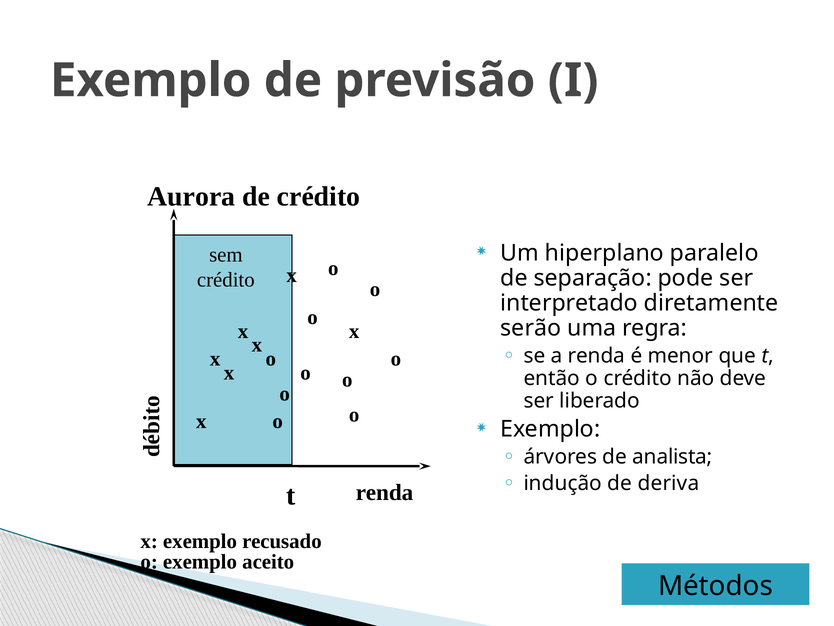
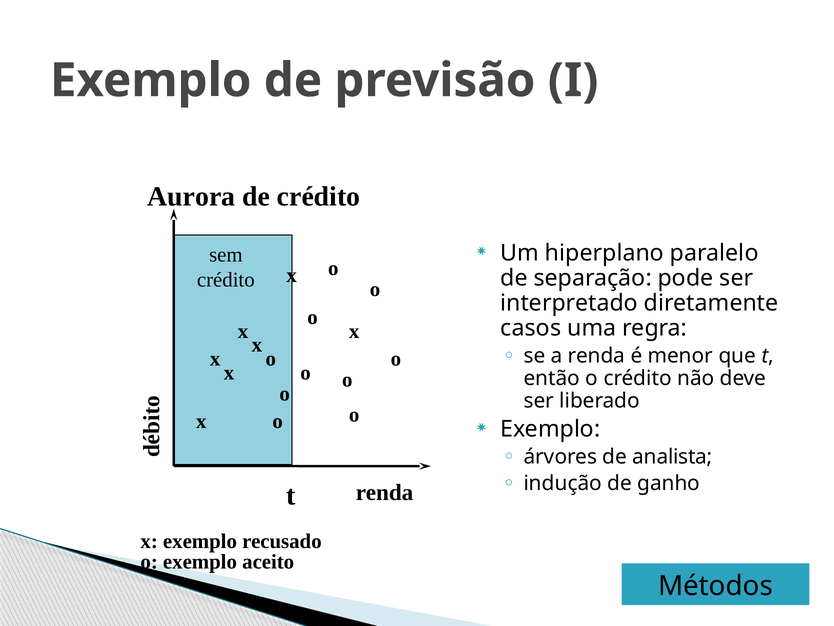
serão: serão -> casos
deriva: deriva -> ganho
